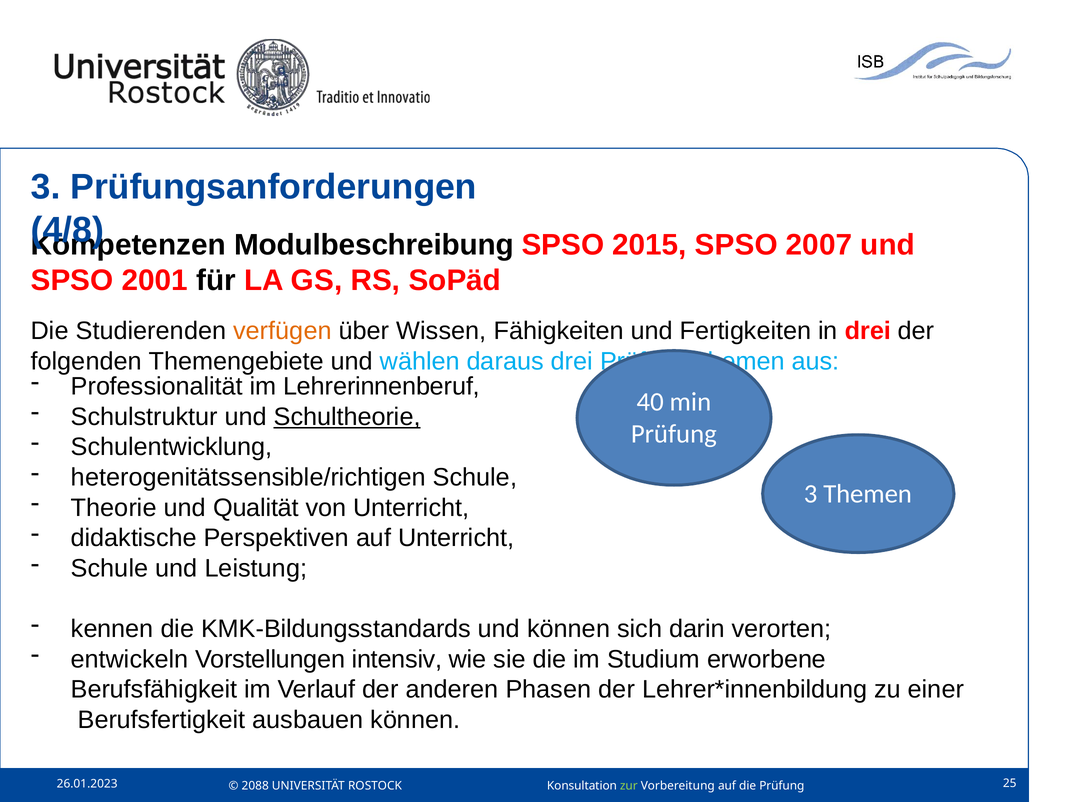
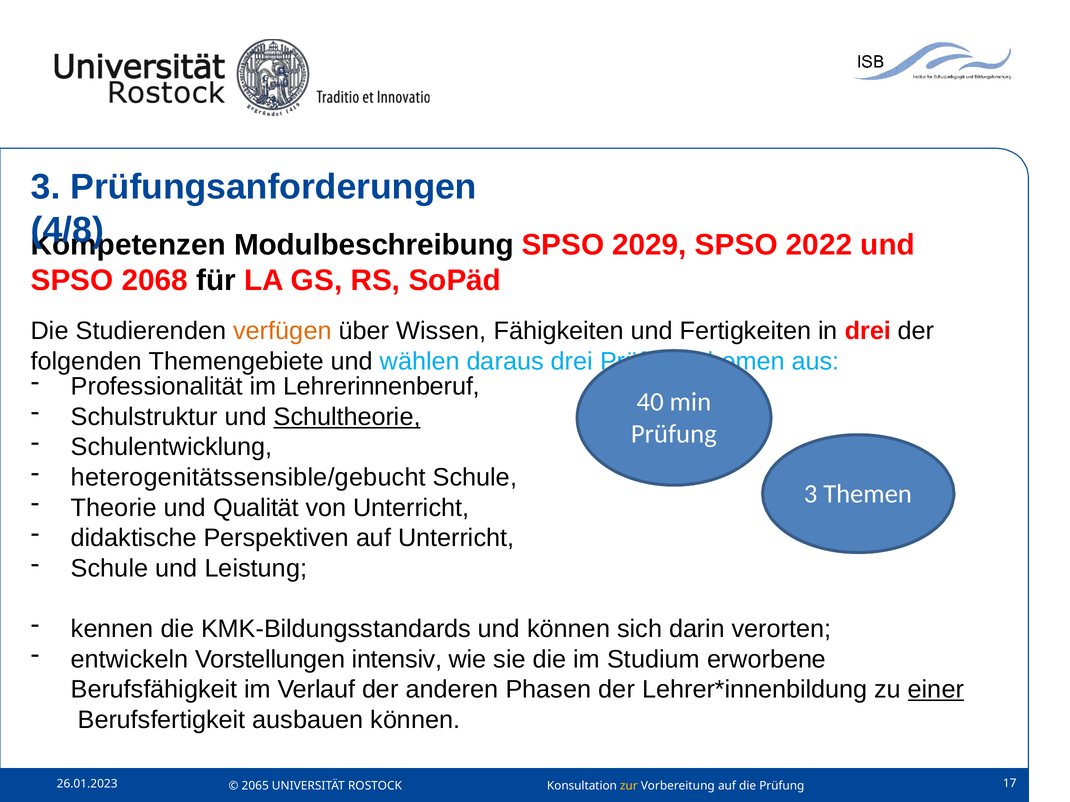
2015: 2015 -> 2029
2007: 2007 -> 2022
2001: 2001 -> 2068
heterogenitätssensible/richtigen: heterogenitätssensible/richtigen -> heterogenitätssensible/gebucht
einer underline: none -> present
25: 25 -> 17
2088: 2088 -> 2065
zur colour: light green -> yellow
